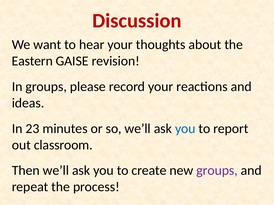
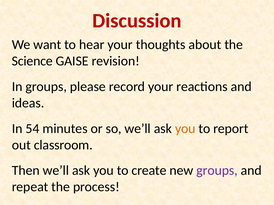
Eastern: Eastern -> Science
23: 23 -> 54
you at (185, 129) colour: blue -> orange
